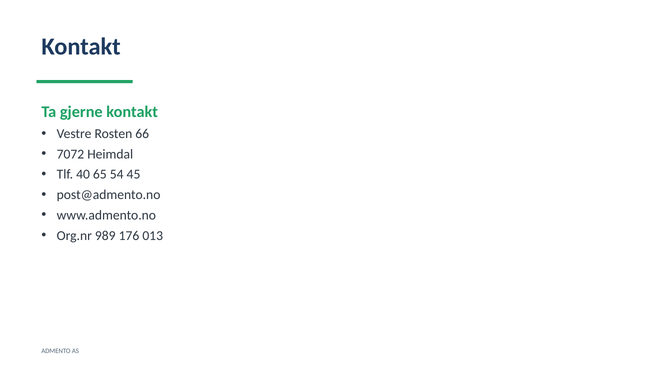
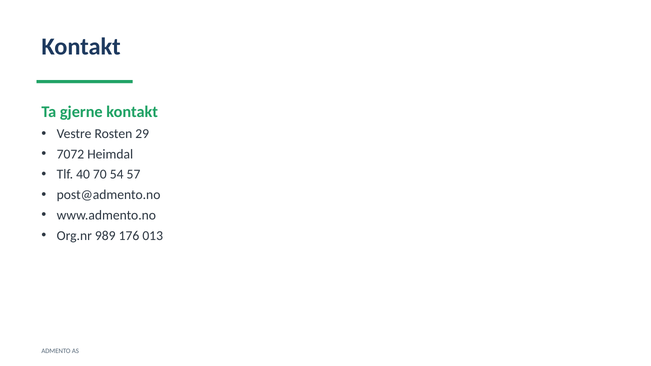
66: 66 -> 29
65: 65 -> 70
45: 45 -> 57
